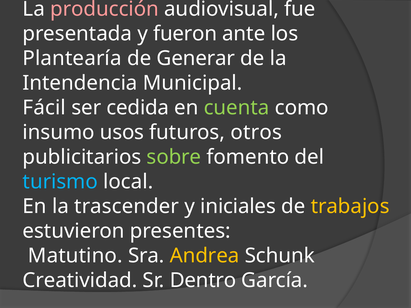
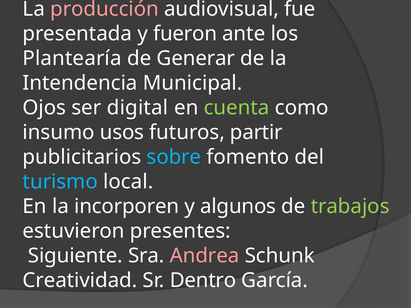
Fácil: Fácil -> Ojos
cedida: cedida -> digital
otros: otros -> partir
sobre colour: light green -> light blue
trascender: trascender -> incorporen
iniciales: iniciales -> algunos
trabajos colour: yellow -> light green
Matutino: Matutino -> Siguiente
Andrea colour: yellow -> pink
